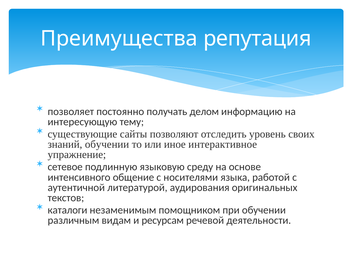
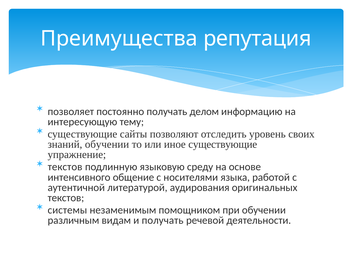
иное интерактивное: интерактивное -> существующие
сетевое at (65, 167): сетевое -> текстов
каталоги: каталоги -> системы
и ресурсам: ресурсам -> получать
